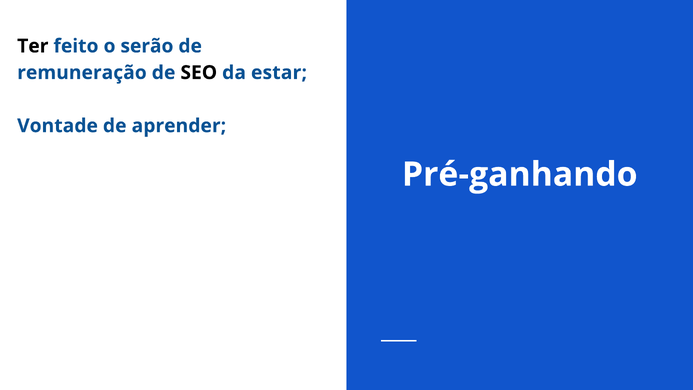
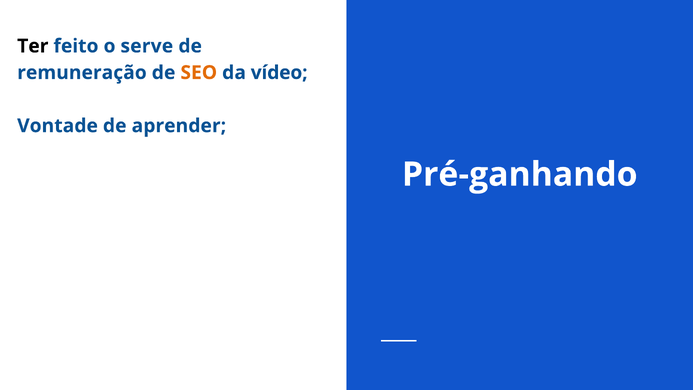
serão: serão -> serve
SEO colour: black -> orange
estar: estar -> vídeo
